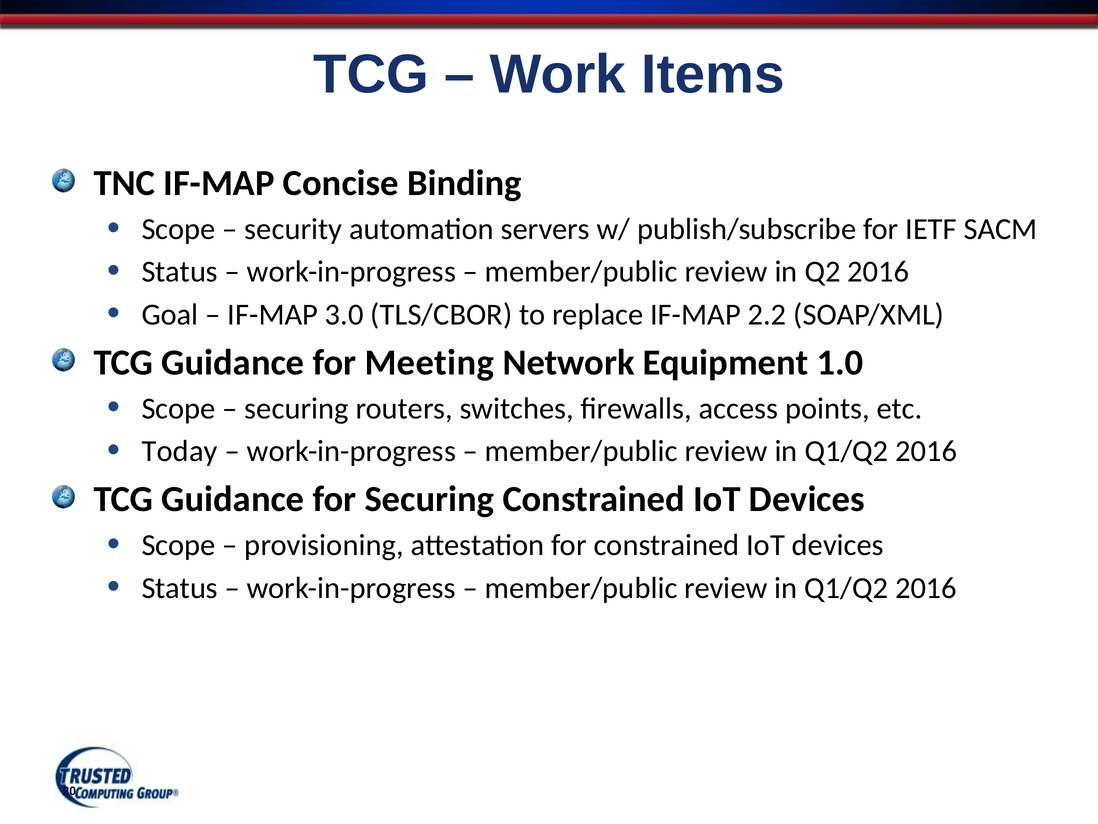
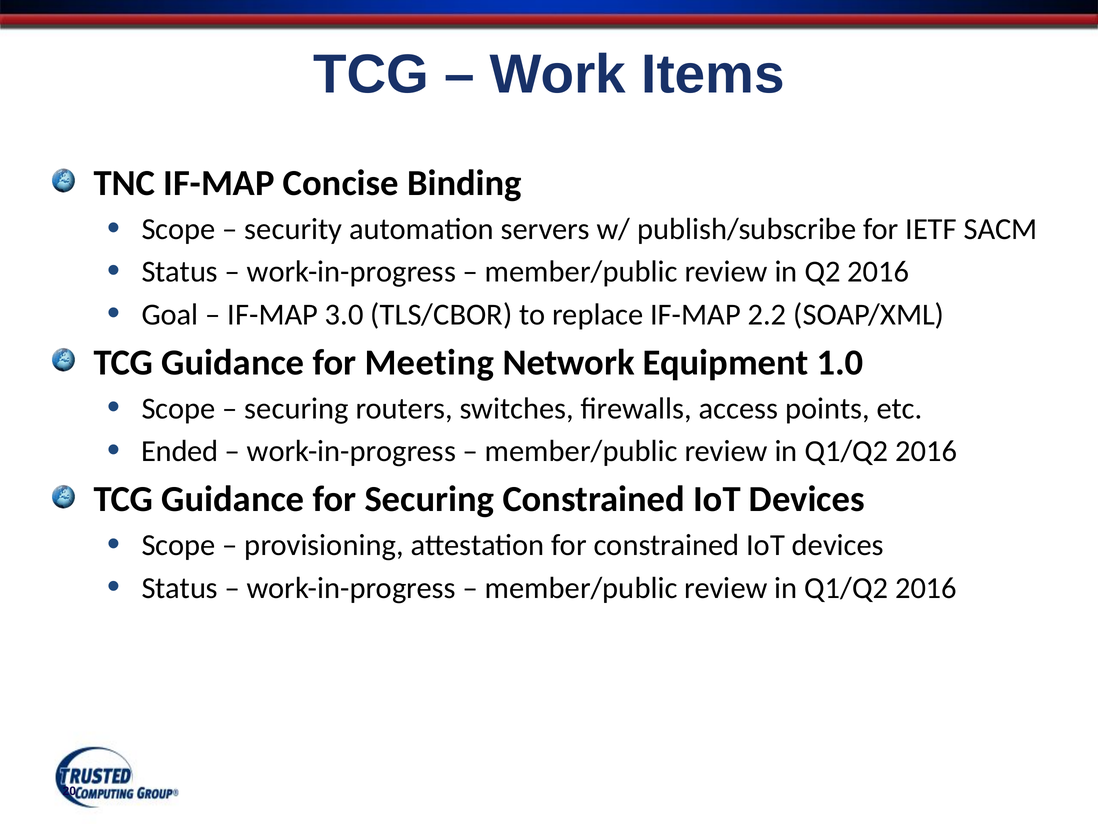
Today: Today -> Ended
